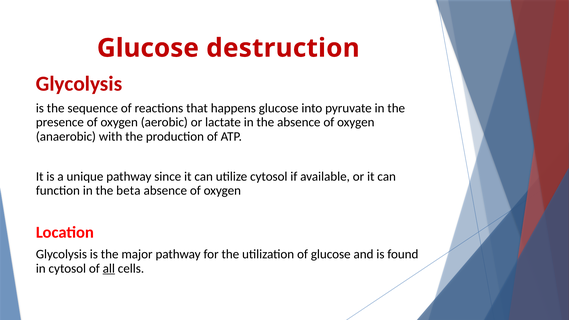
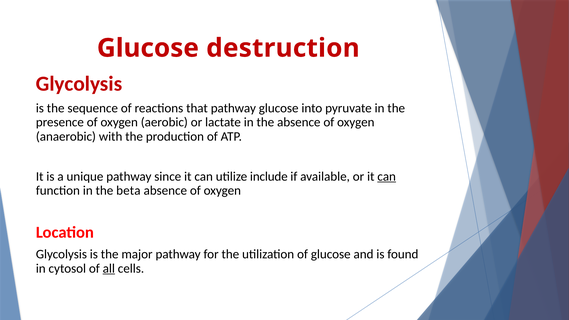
that happens: happens -> pathway
utilize cytosol: cytosol -> include
can at (387, 176) underline: none -> present
